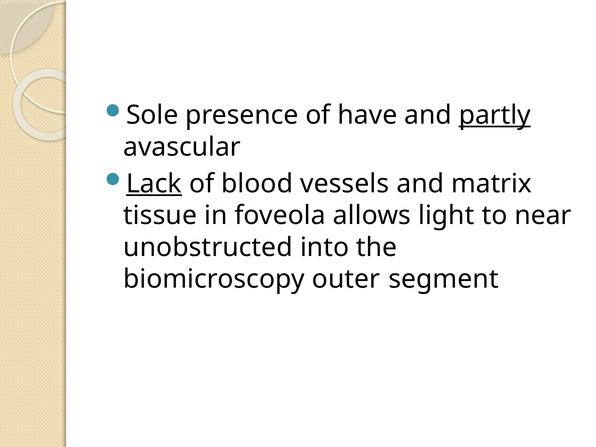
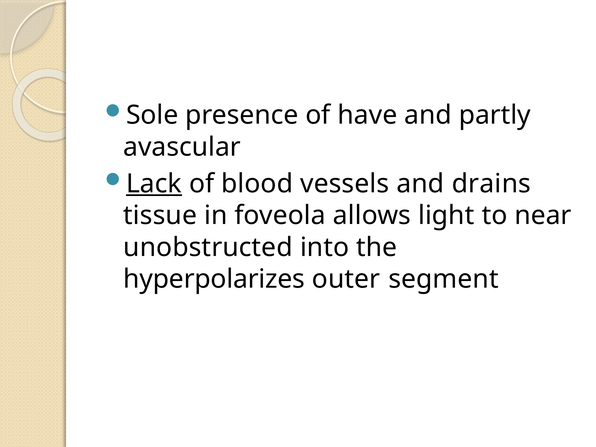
partly underline: present -> none
matrix: matrix -> drains
biomicroscopy: biomicroscopy -> hyperpolarizes
